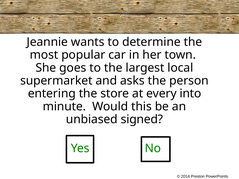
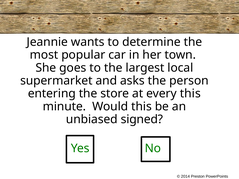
every into: into -> this
